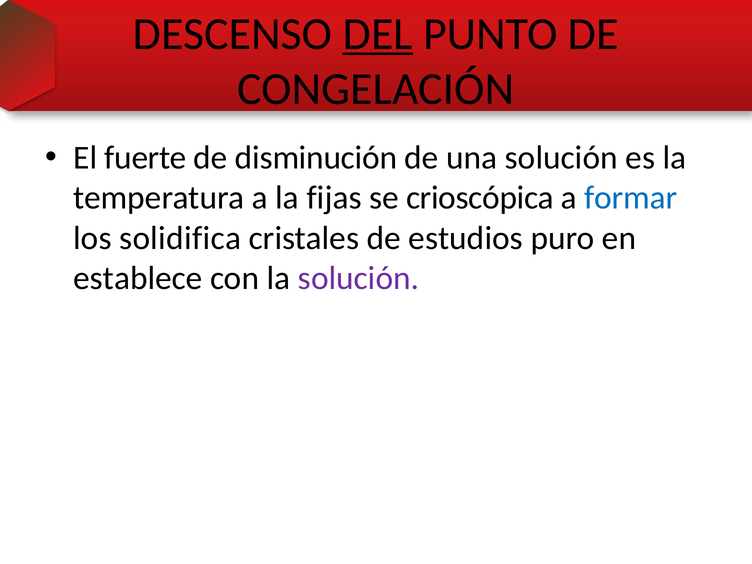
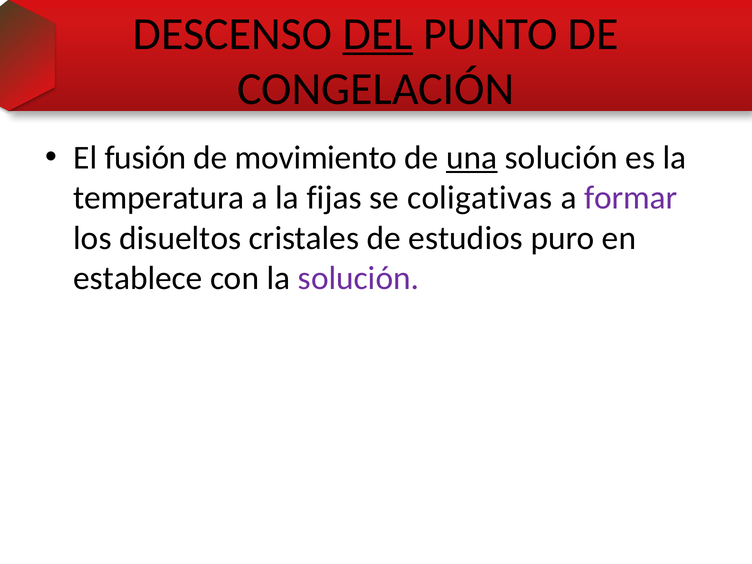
fuerte: fuerte -> fusión
disminución: disminución -> movimiento
una underline: none -> present
crioscópica: crioscópica -> coligativas
formar colour: blue -> purple
solidifica: solidifica -> disueltos
